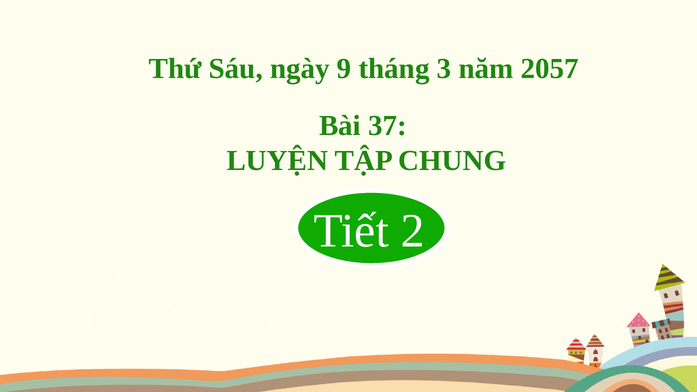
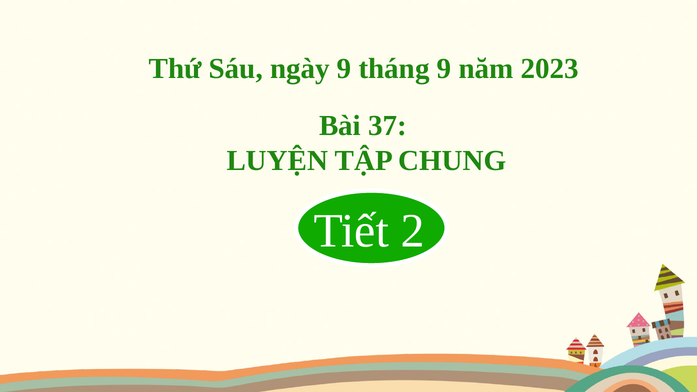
tháng 3: 3 -> 9
2057: 2057 -> 2023
